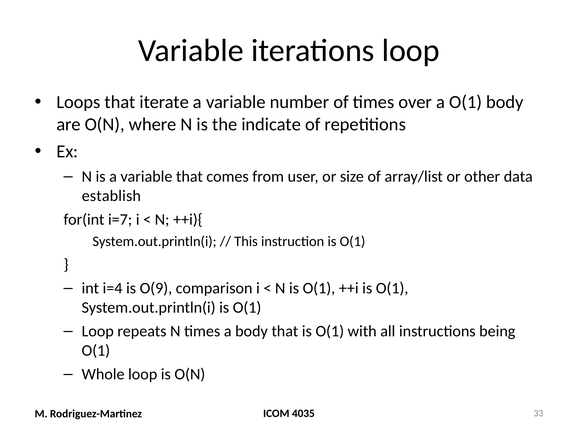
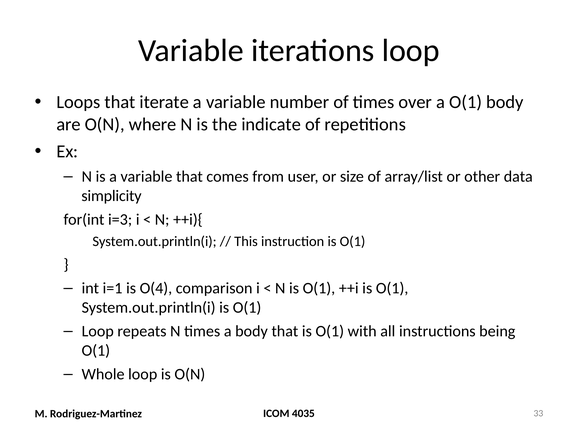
establish: establish -> simplicity
i=7: i=7 -> i=3
i=4: i=4 -> i=1
O(9: O(9 -> O(4
